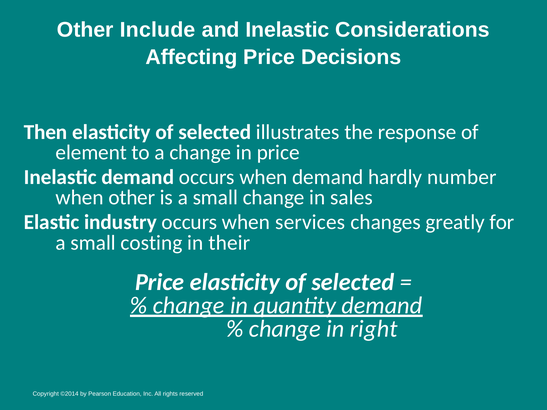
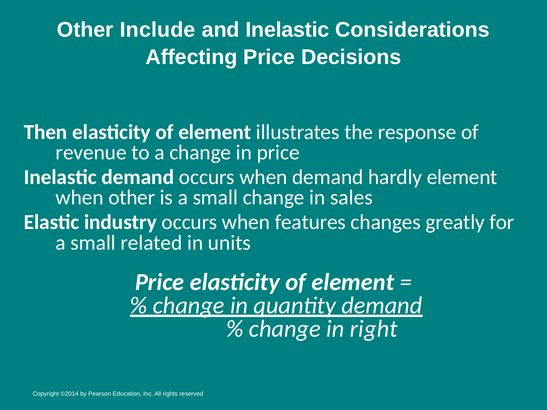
selected at (215, 132): selected -> element
element: element -> revenue
hardly number: number -> element
services: services -> features
costing: costing -> related
their: their -> units
Price elasticity of selected: selected -> element
